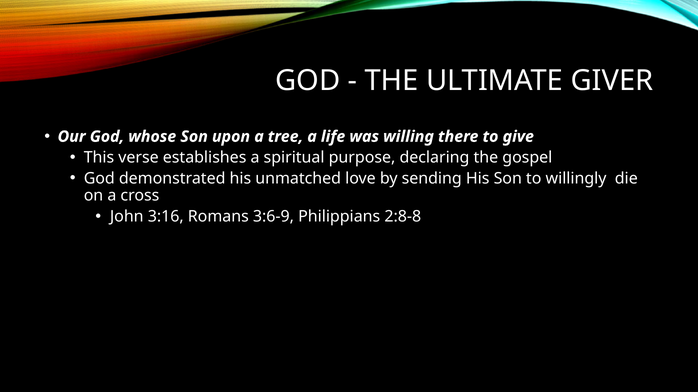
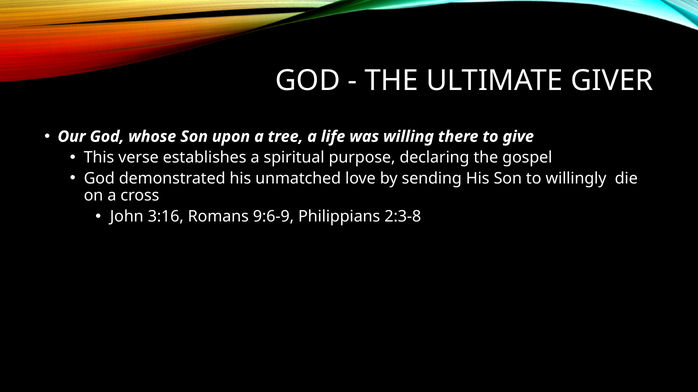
3:6-9: 3:6-9 -> 9:6-9
2:8-8: 2:8-8 -> 2:3-8
